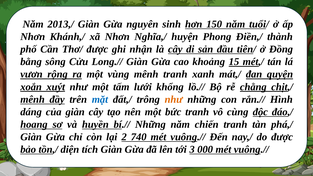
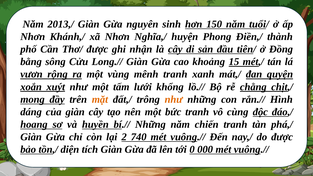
mênh at (33, 99): mênh -> mong
mặt colour: blue -> orange
3: 3 -> 0
